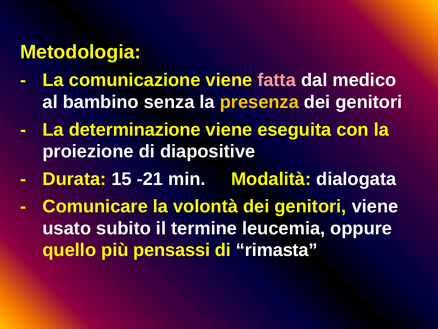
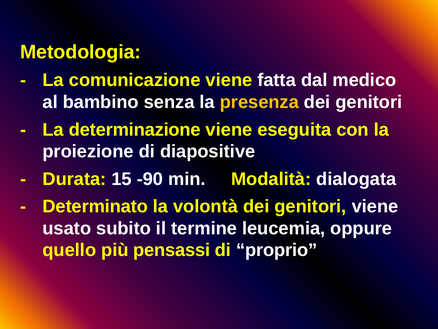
fatta colour: pink -> white
-21: -21 -> -90
Comunicare: Comunicare -> Determinato
rimasta: rimasta -> proprio
